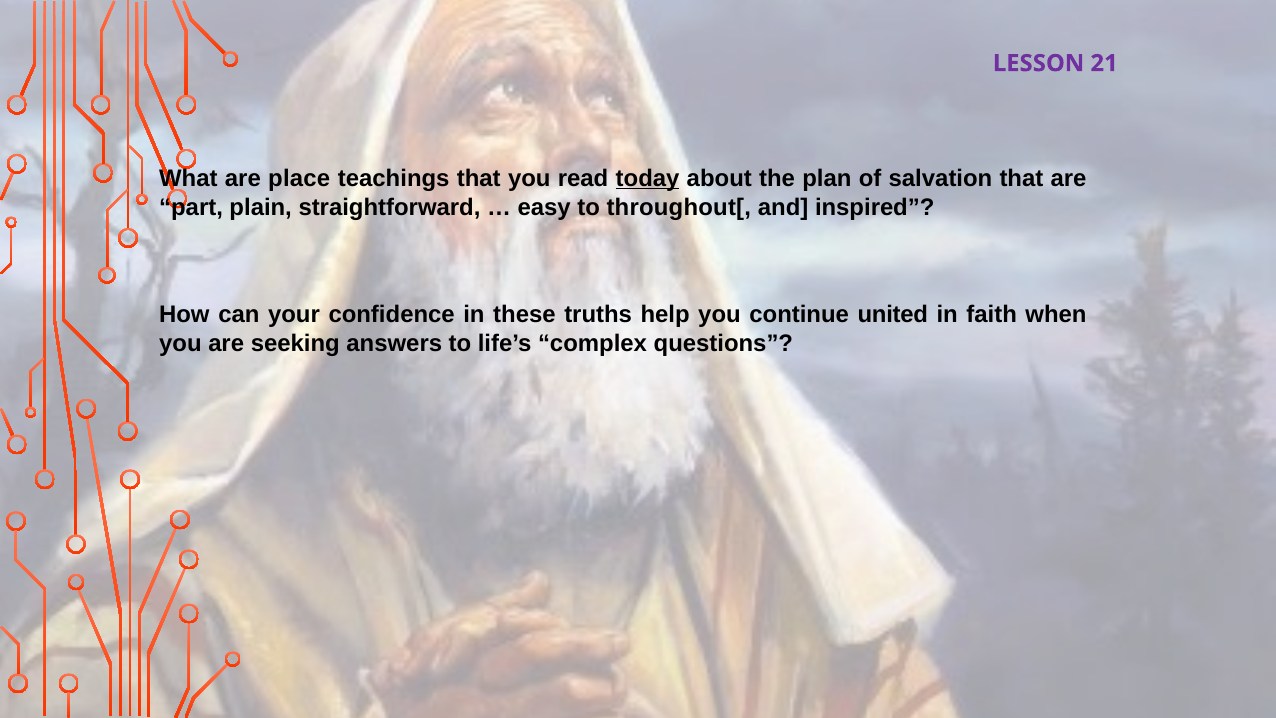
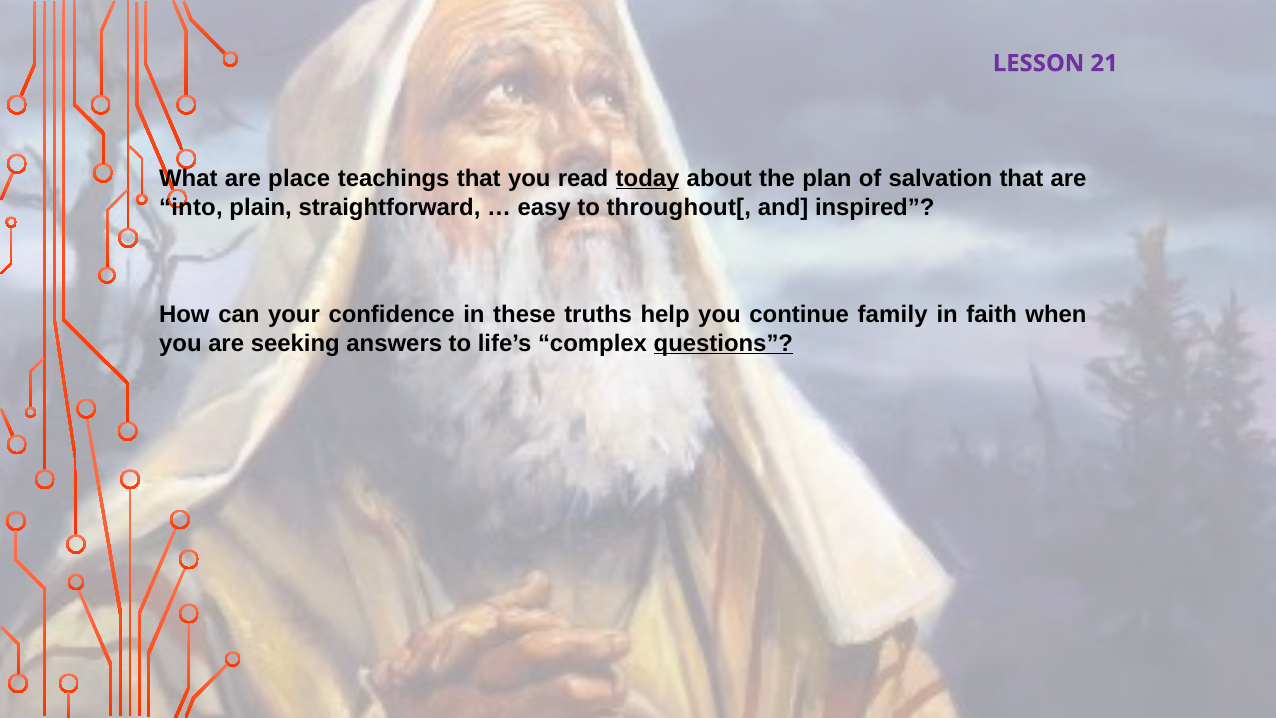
part: part -> into
united: united -> family
questions underline: none -> present
